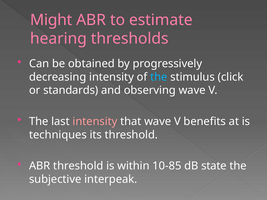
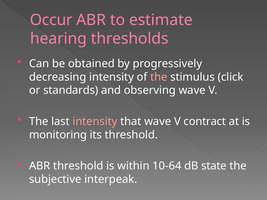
Might: Might -> Occur
the at (159, 77) colour: light blue -> pink
benefits: benefits -> contract
techniques: techniques -> monitoring
10-85: 10-85 -> 10-64
